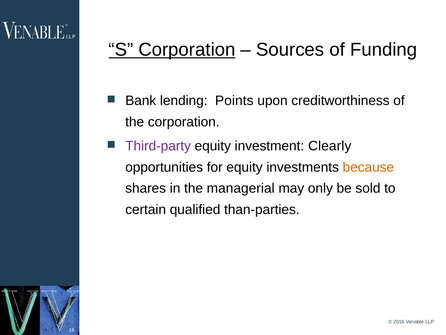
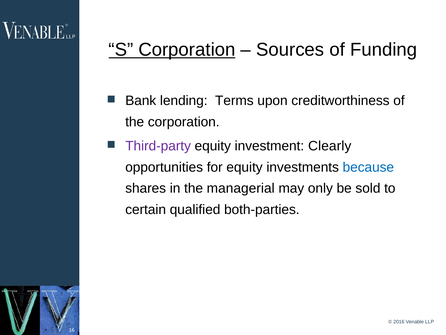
Points: Points -> Terms
because colour: orange -> blue
than-parties: than-parties -> both-parties
